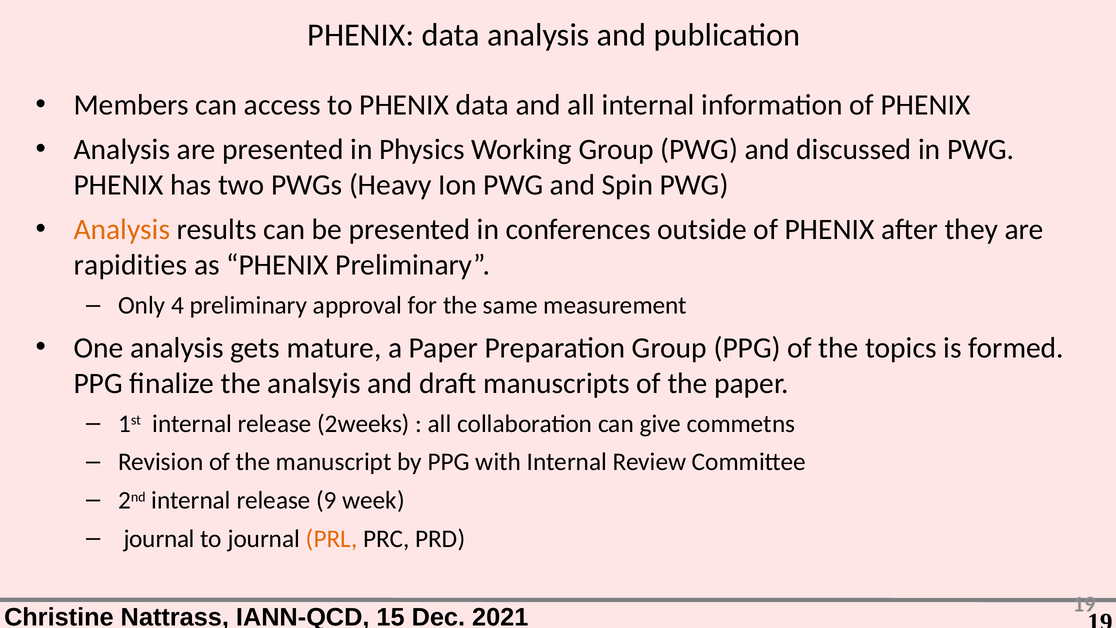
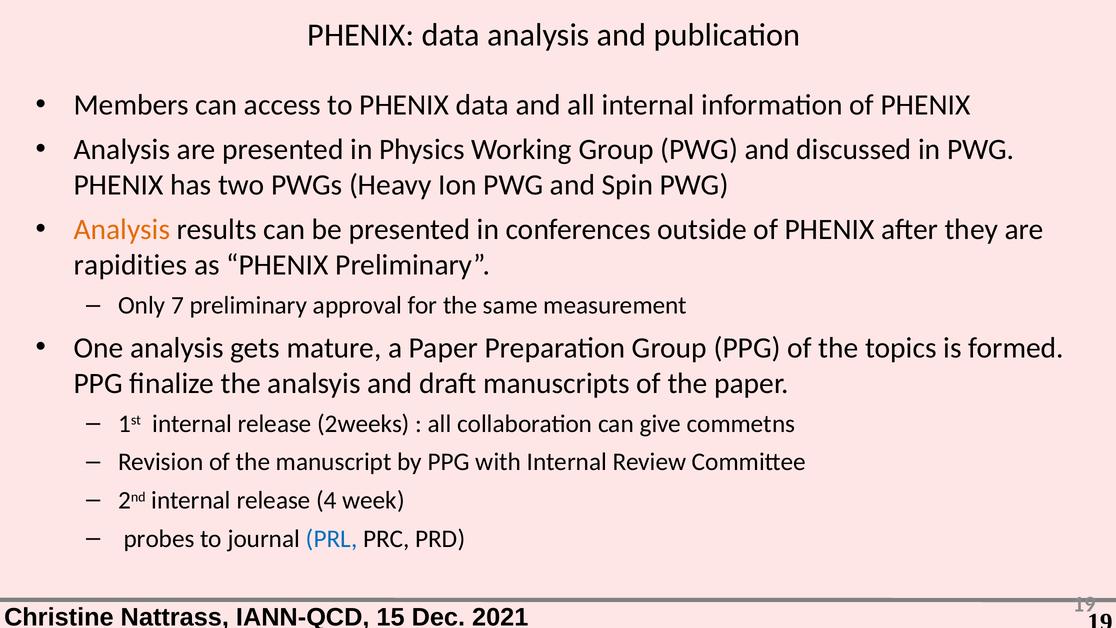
4: 4 -> 7
9: 9 -> 4
journal at (159, 538): journal -> probes
PRL colour: orange -> blue
